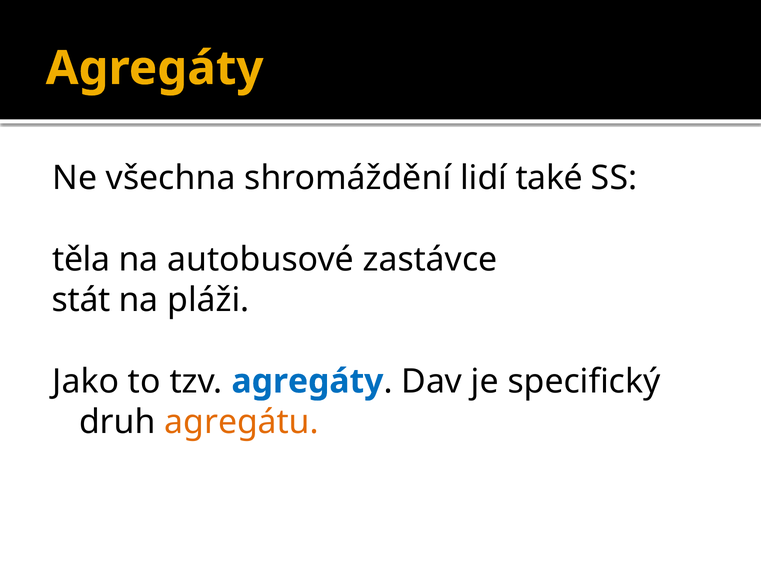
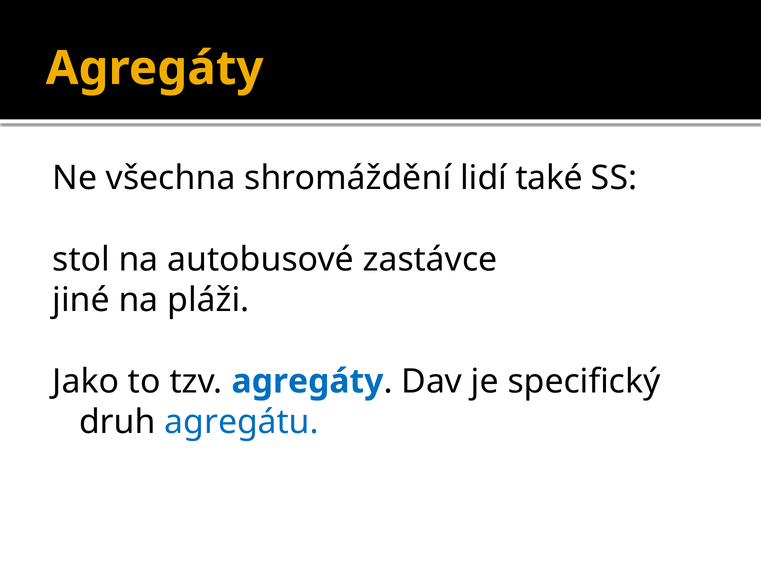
těla: těla -> stol
stát: stát -> jiné
agregátu colour: orange -> blue
